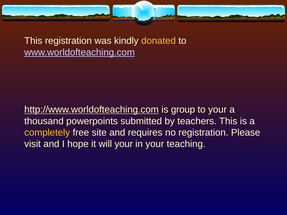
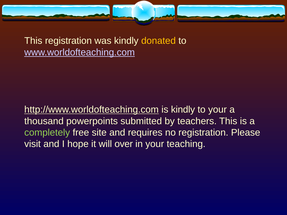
is group: group -> kindly
completely colour: yellow -> light green
will your: your -> over
